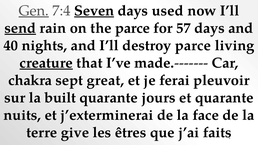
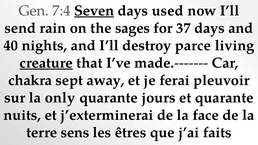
Gen underline: present -> none
send underline: present -> none
the parce: parce -> sages
57: 57 -> 37
great: great -> away
built: built -> only
give: give -> sens
